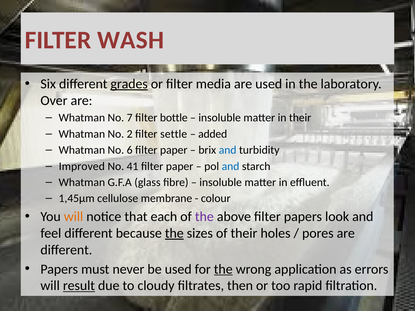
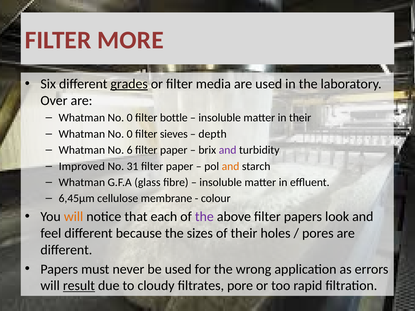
WASH: WASH -> MORE
7 at (130, 118): 7 -> 0
2 at (130, 134): 2 -> 0
settle: settle -> sieves
added: added -> depth
and at (228, 150) colour: blue -> purple
41: 41 -> 31
and at (231, 166) colour: blue -> orange
1,45µm: 1,45µm -> 6,45µm
the at (174, 233) underline: present -> none
the at (223, 269) underline: present -> none
then: then -> pore
